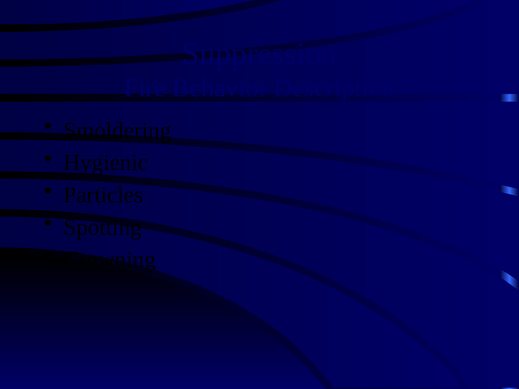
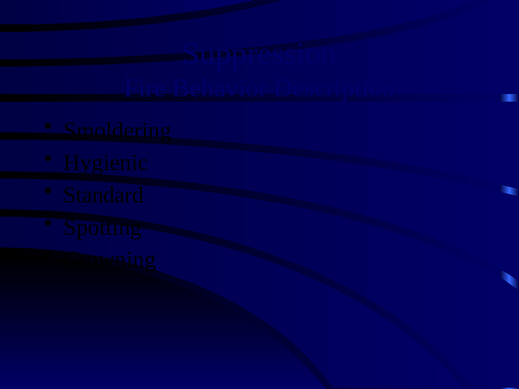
Particles: Particles -> Standard
